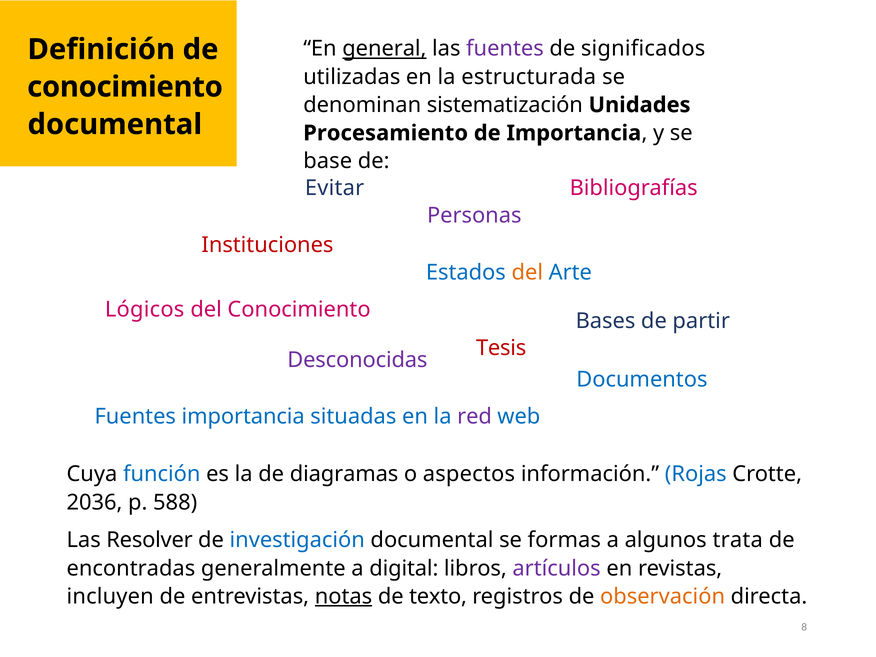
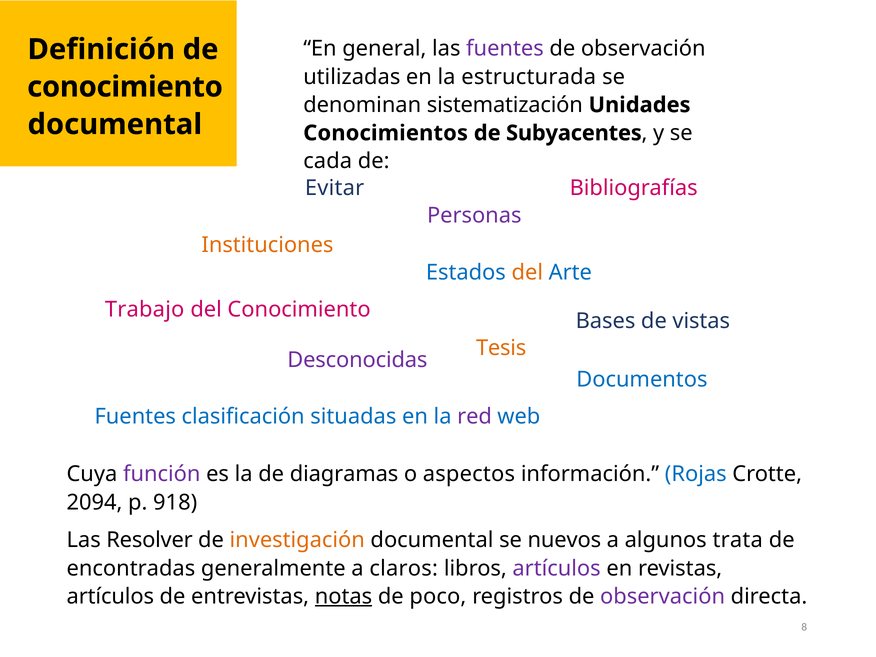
general underline: present -> none
significados at (643, 49): significados -> observación
Procesamiento: Procesamiento -> Conocimientos
de Importancia: Importancia -> Subyacentes
base: base -> cada
Instituciones colour: red -> orange
Lógicos: Lógicos -> Trabajo
partir: partir -> vistas
Tesis colour: red -> orange
Fuentes importancia: importancia -> clasificación
función colour: blue -> purple
2036: 2036 -> 2094
588: 588 -> 918
investigación colour: blue -> orange
formas: formas -> nuevos
digital: digital -> claros
incluyen at (110, 596): incluyen -> artículos
texto: texto -> poco
observación at (663, 596) colour: orange -> purple
